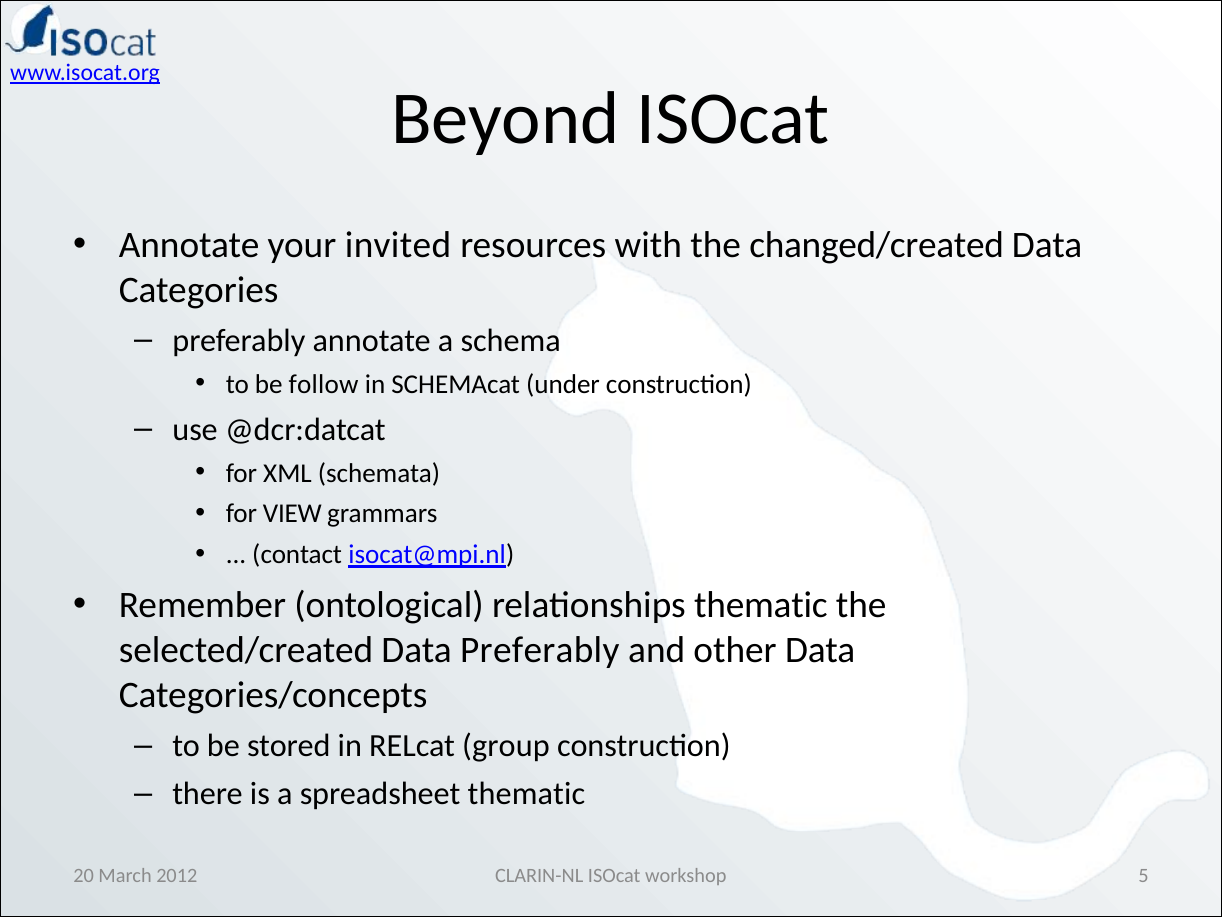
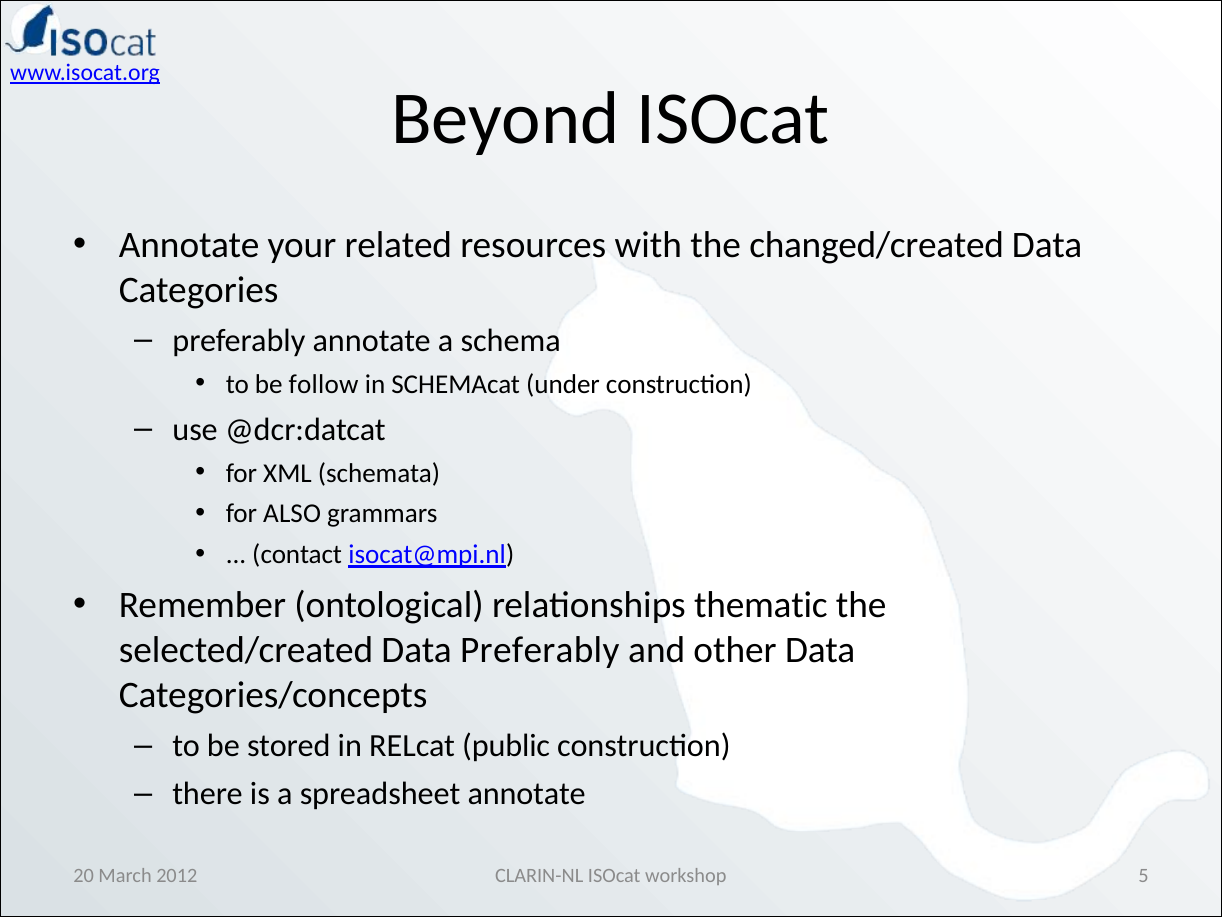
invited: invited -> related
VIEW: VIEW -> ALSO
group: group -> public
spreadsheet thematic: thematic -> annotate
